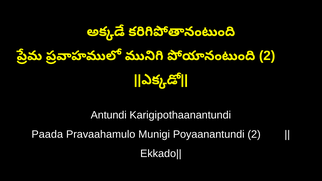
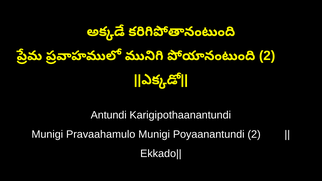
Paada at (47, 134): Paada -> Munigi
